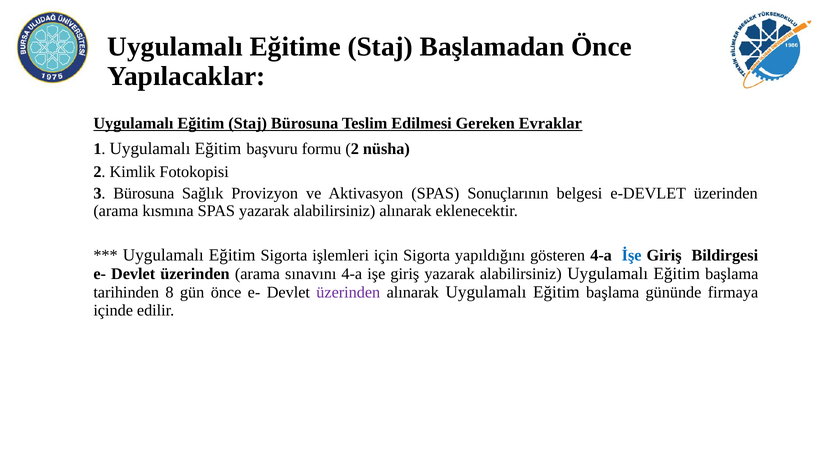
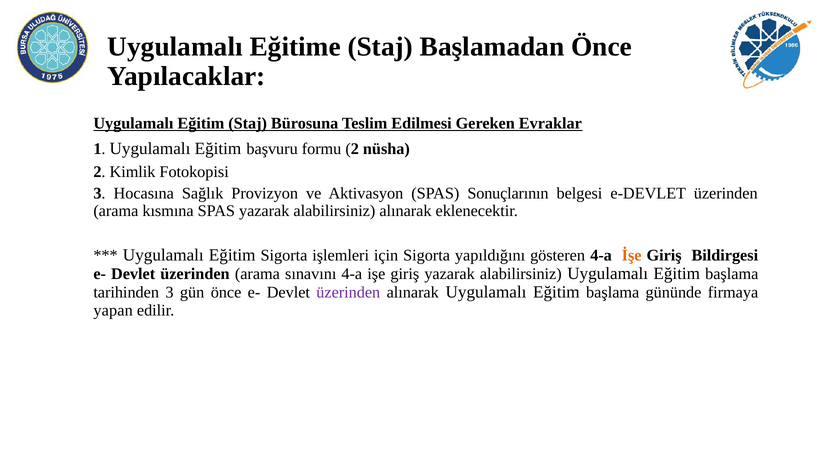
3 Bürosuna: Bürosuna -> Hocasına
İşe colour: blue -> orange
tarihinden 8: 8 -> 3
içinde: içinde -> yapan
